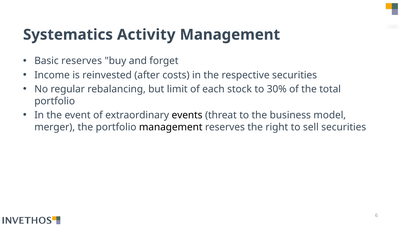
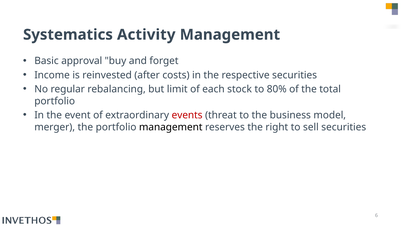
Basic reserves: reserves -> approval
30%: 30% -> 80%
events colour: black -> red
